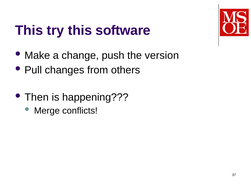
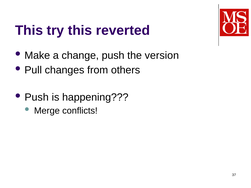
software: software -> reverted
Then at (37, 97): Then -> Push
